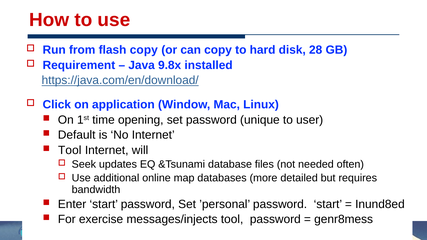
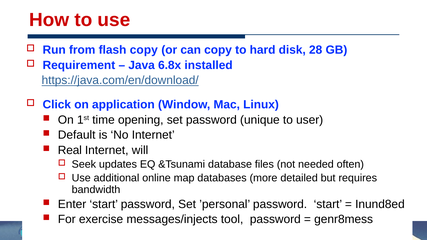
9.8x: 9.8x -> 6.8x
Tool at (70, 150): Tool -> Real
